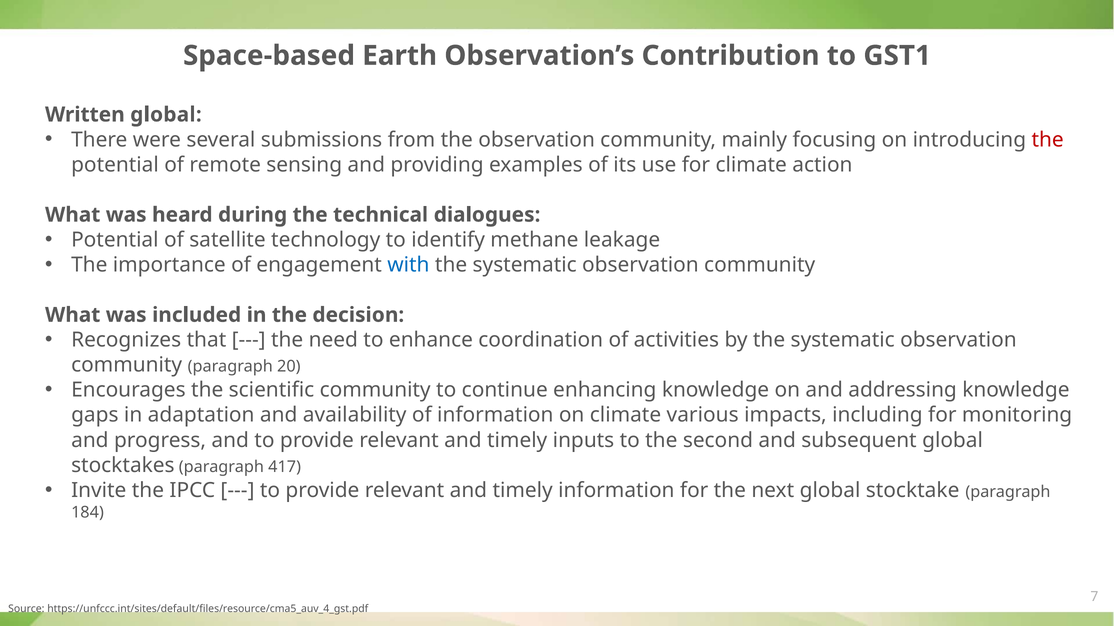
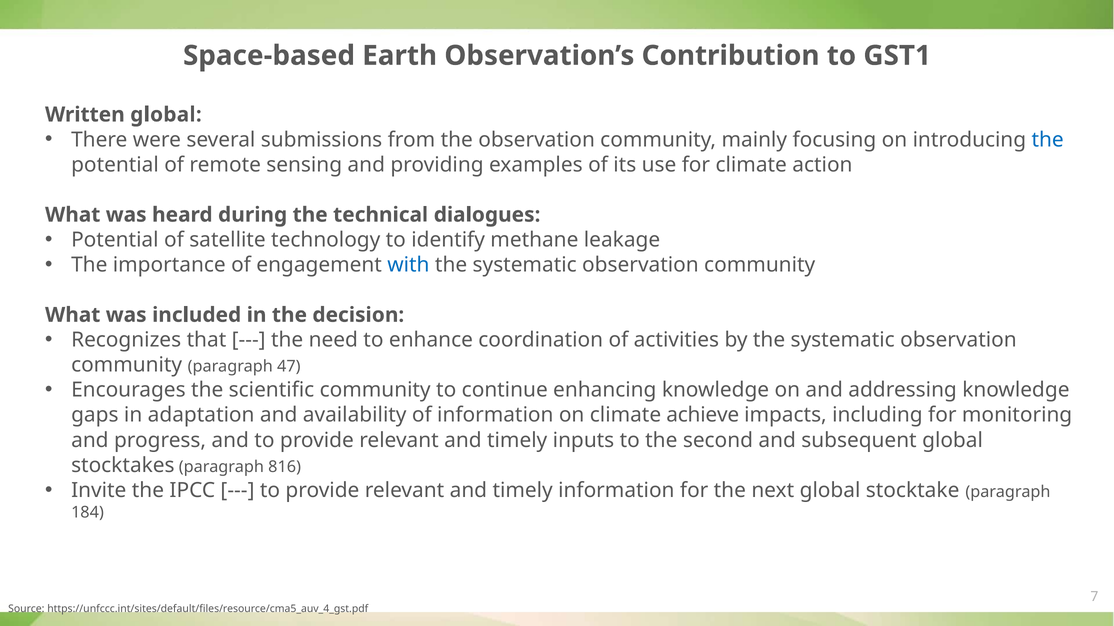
the at (1048, 140) colour: red -> blue
20: 20 -> 47
various: various -> achieve
417: 417 -> 816
